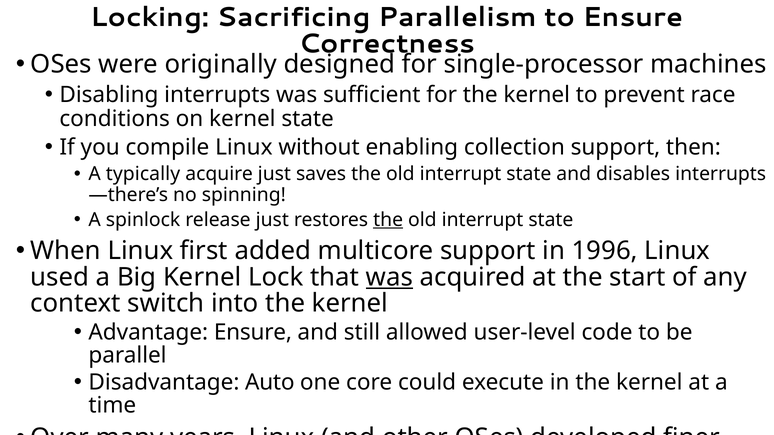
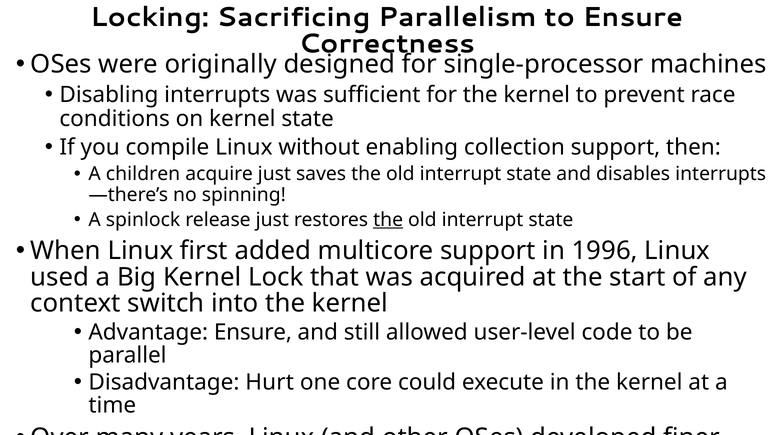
typically: typically -> children
was at (389, 277) underline: present -> none
Auto: Auto -> Hurt
